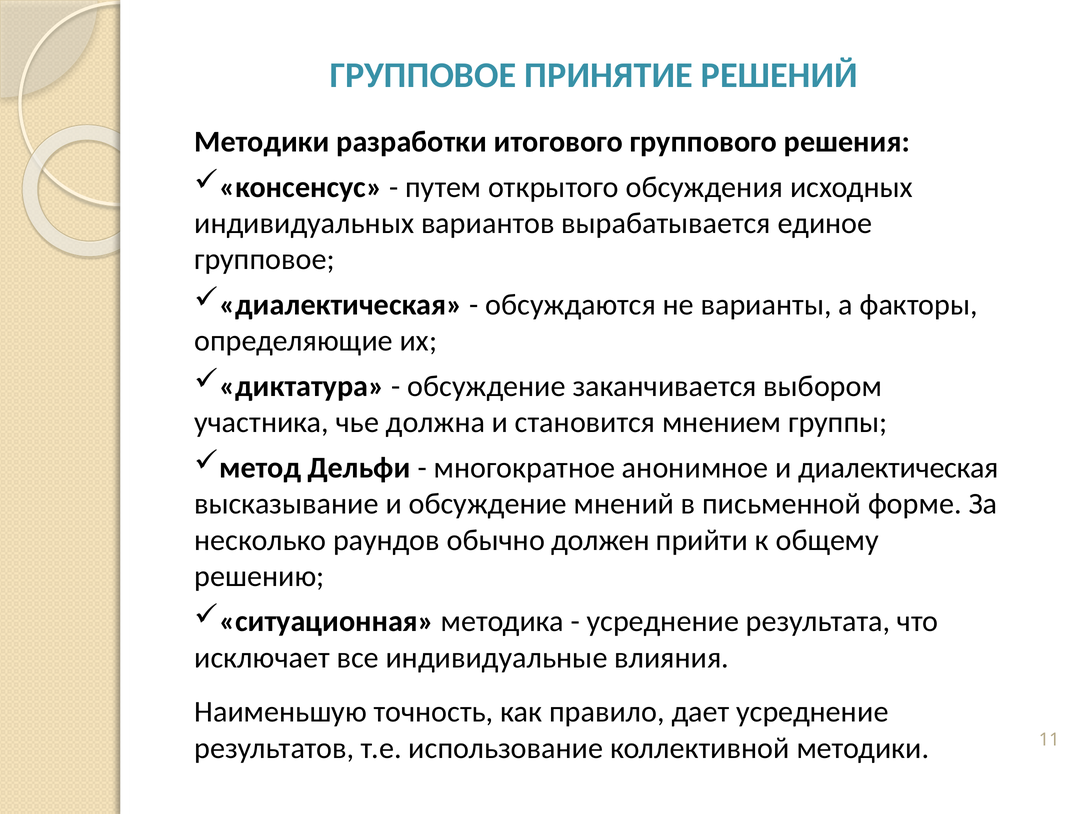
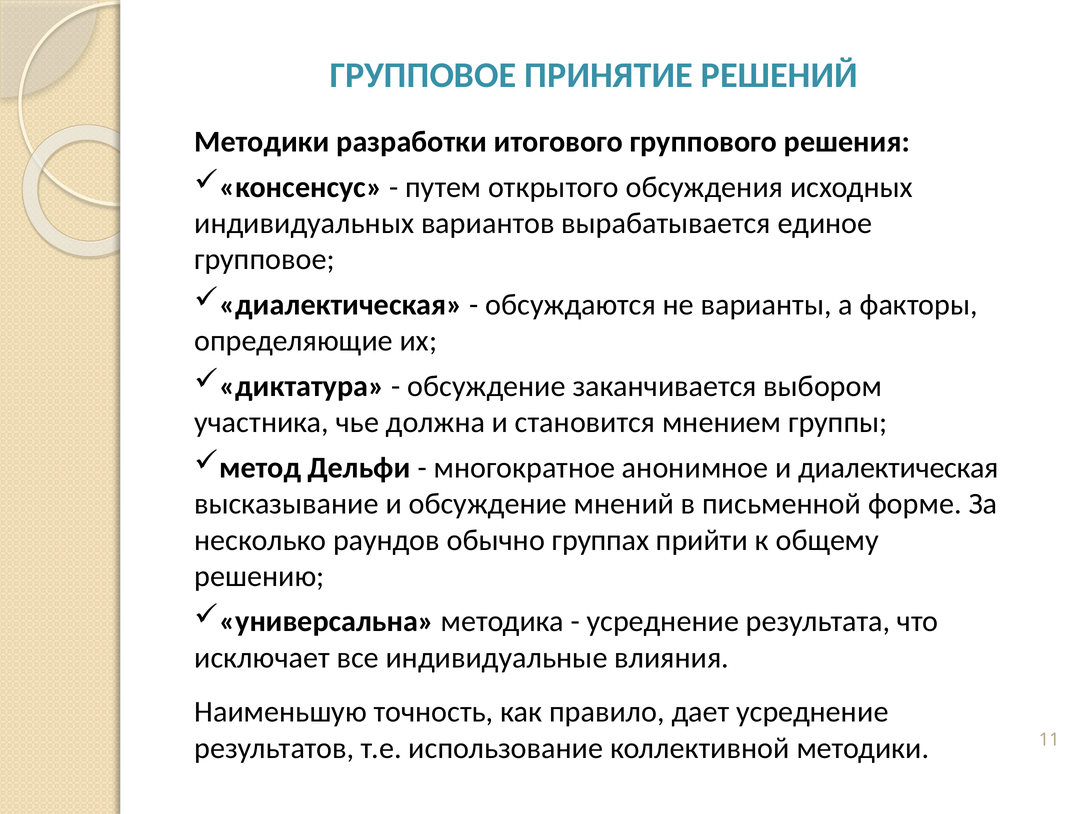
должен: должен -> группах
ситуационная: ситуационная -> универсальна
